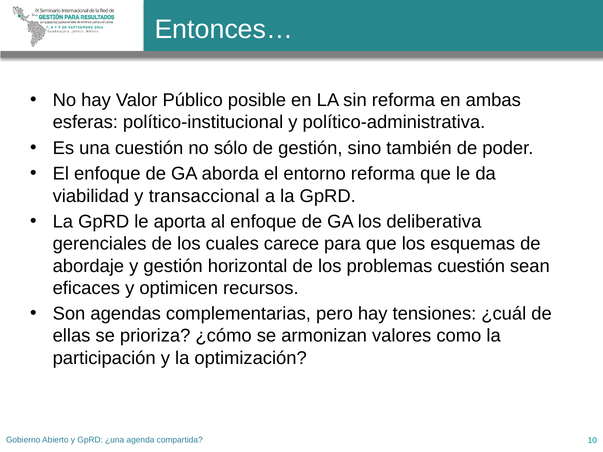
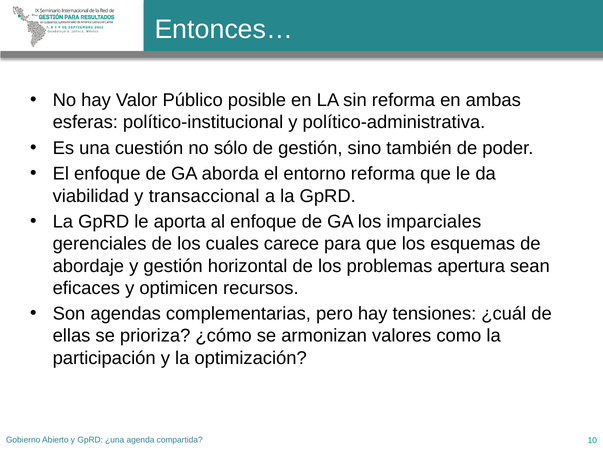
deliberativa: deliberativa -> imparciales
problemas cuestión: cuestión -> apertura
